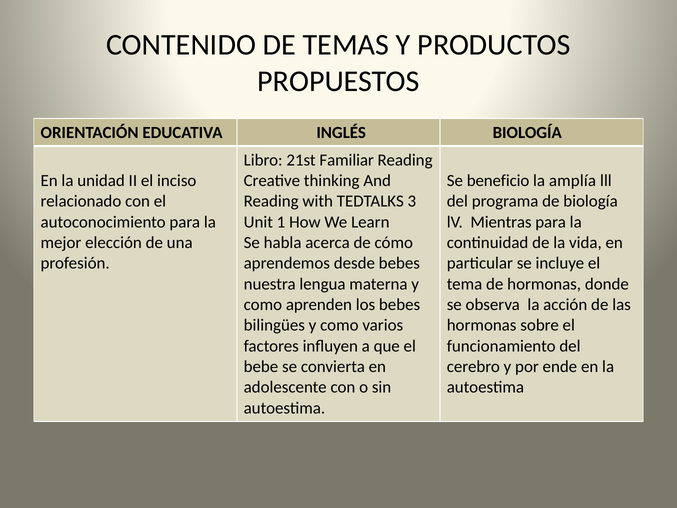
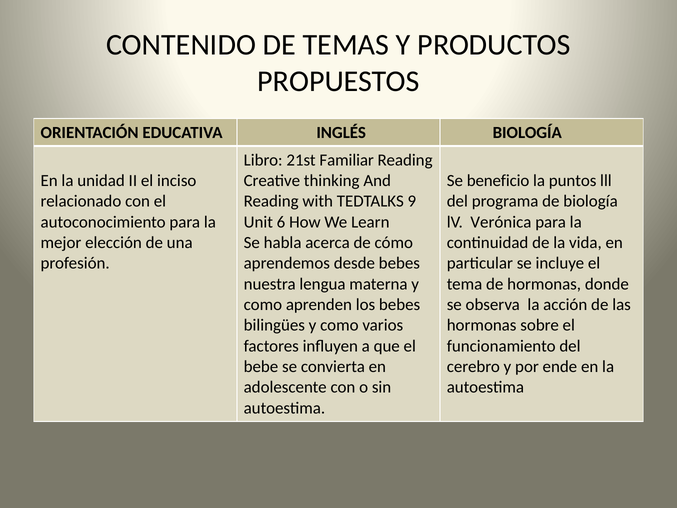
amplía: amplía -> puntos
3: 3 -> 9
1: 1 -> 6
Mientras: Mientras -> Verónica
